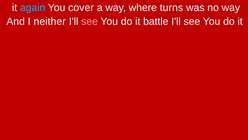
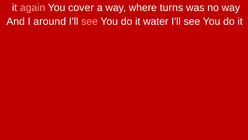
again colour: light blue -> pink
neither: neither -> around
battle: battle -> water
